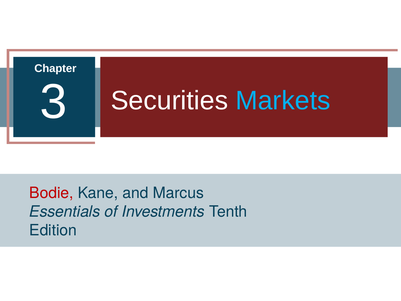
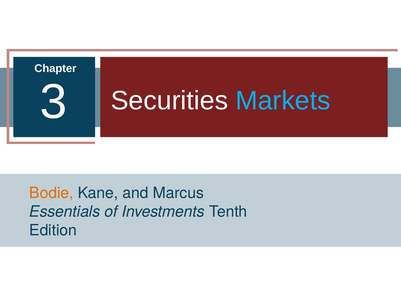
Bodie colour: red -> orange
